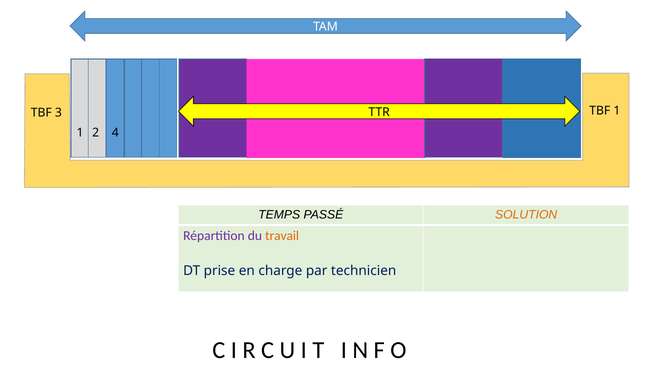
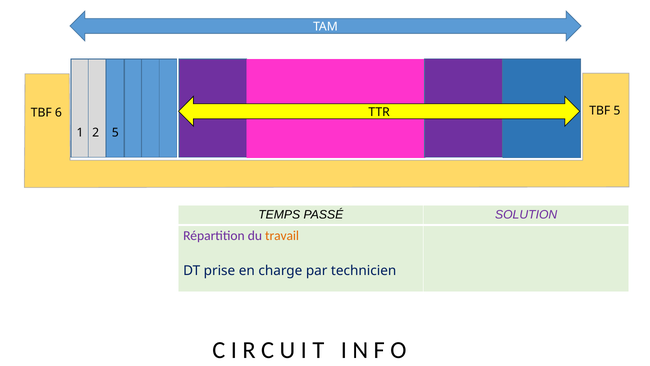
3: 3 -> 6
TBF 1: 1 -> 5
1 4: 4 -> 5
SOLUTION colour: orange -> purple
